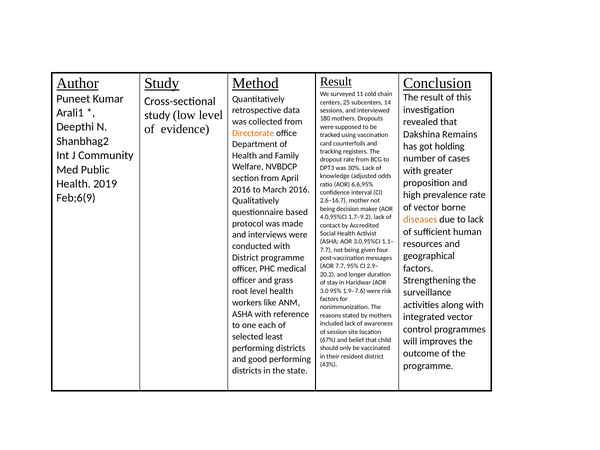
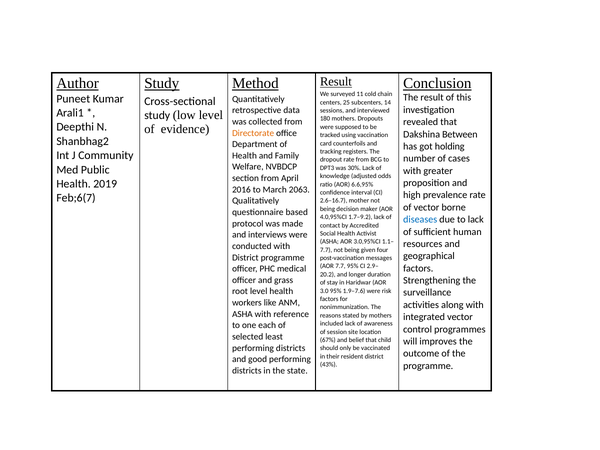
Remains: Remains -> Between
March 2016: 2016 -> 2063
Feb;6(9: Feb;6(9 -> Feb;6(7
diseases colour: orange -> blue
